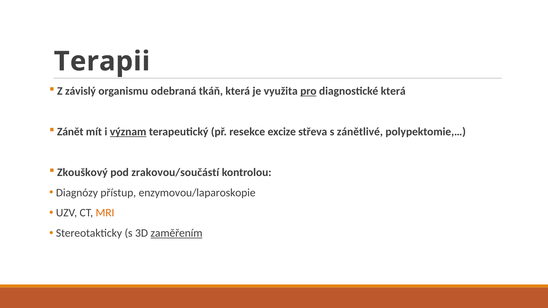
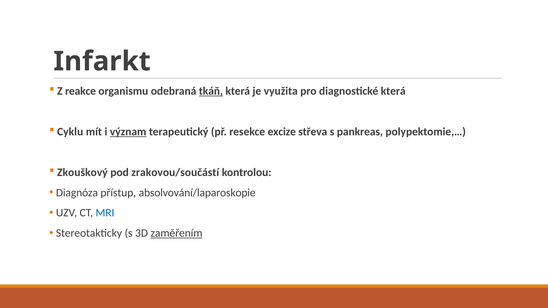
Terapii: Terapii -> Infarkt
závislý: závislý -> reakce
tkáň underline: none -> present
pro underline: present -> none
Zánět: Zánět -> Cyklu
zánětlivé: zánětlivé -> pankreas
Diagnózy: Diagnózy -> Diagnóza
enzymovou/laparoskopie: enzymovou/laparoskopie -> absolvování/laparoskopie
MRI colour: orange -> blue
